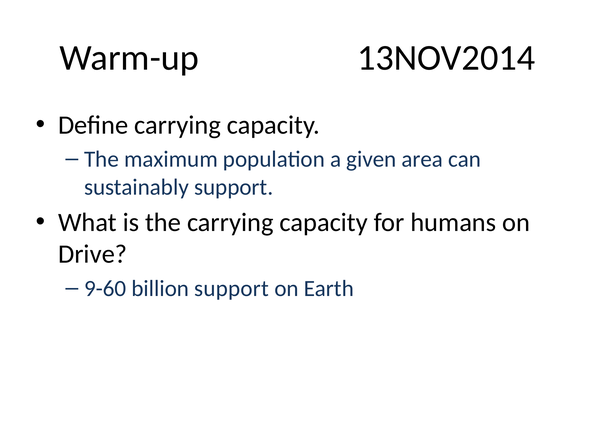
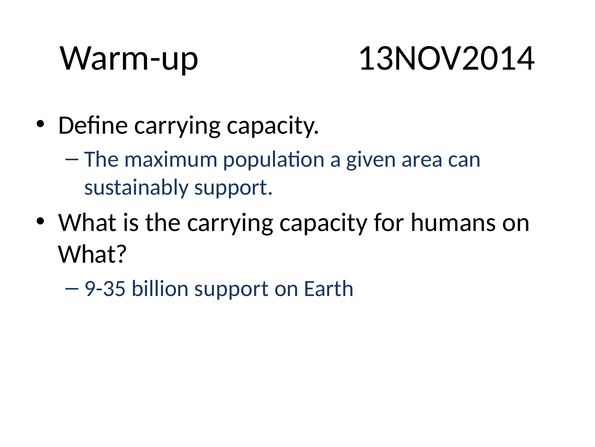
Drive at (93, 254): Drive -> What
9-60: 9-60 -> 9-35
